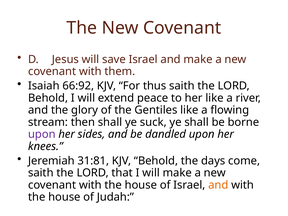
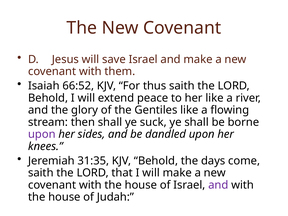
66:92: 66:92 -> 66:52
31:81: 31:81 -> 31:35
and at (218, 185) colour: orange -> purple
